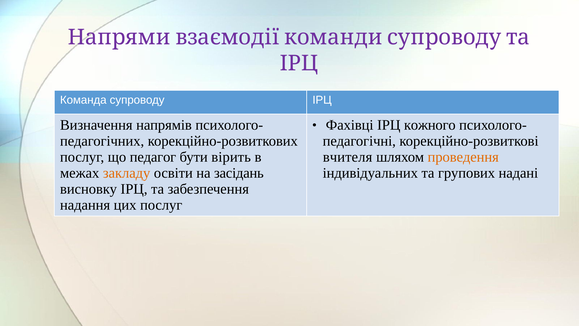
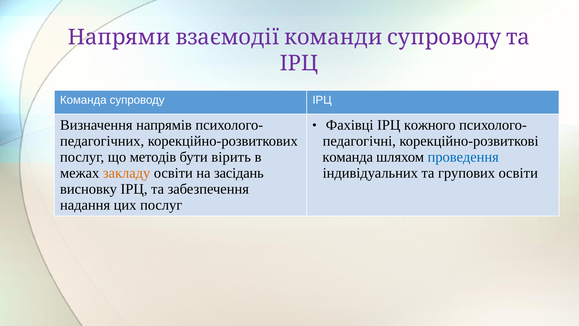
педагог: педагог -> методів
вчителя at (348, 157): вчителя -> команда
проведення colour: orange -> blue
групових надані: надані -> освіти
